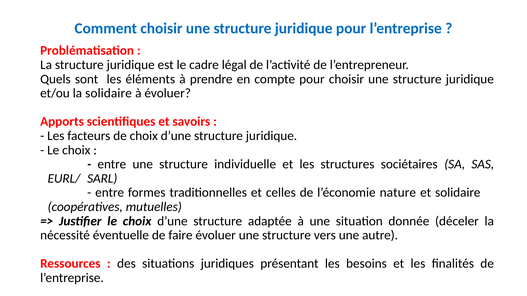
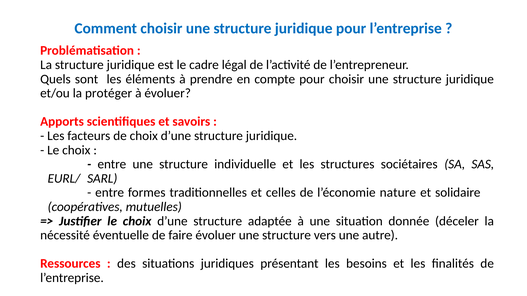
la solidaire: solidaire -> protéger
